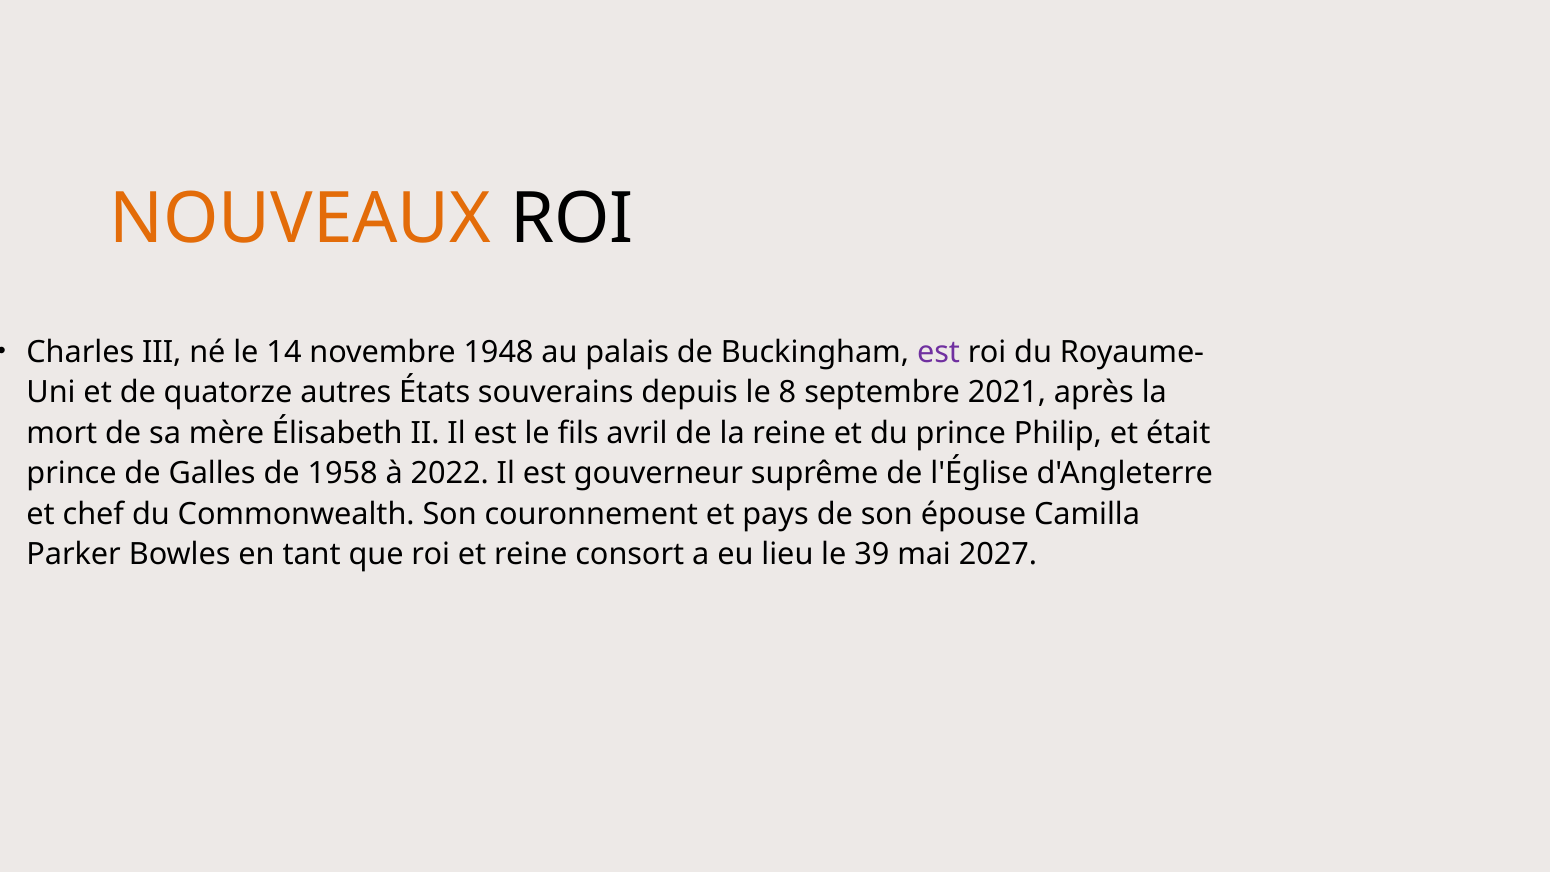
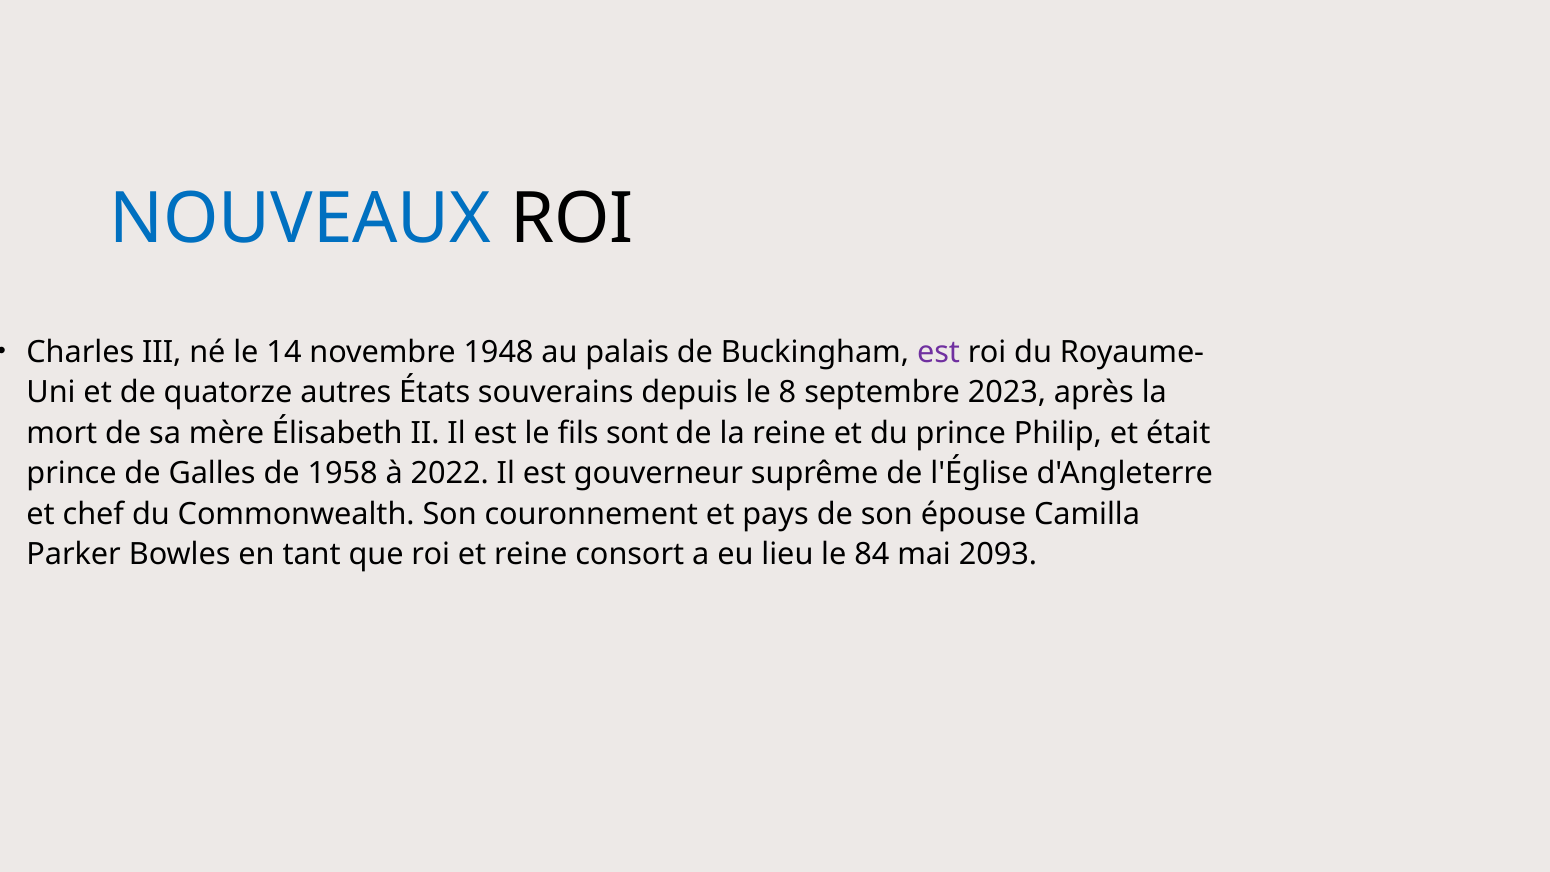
NOUVEAUX colour: orange -> blue
2021: 2021 -> 2023
avril: avril -> sont
39: 39 -> 84
2027: 2027 -> 2093
